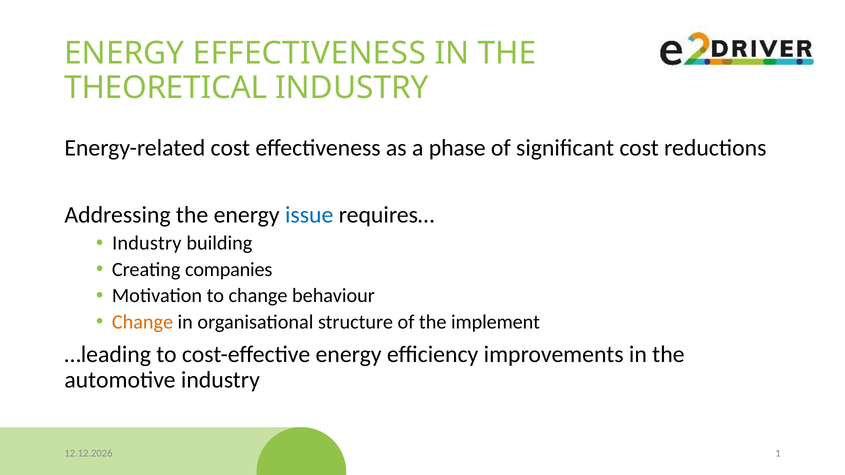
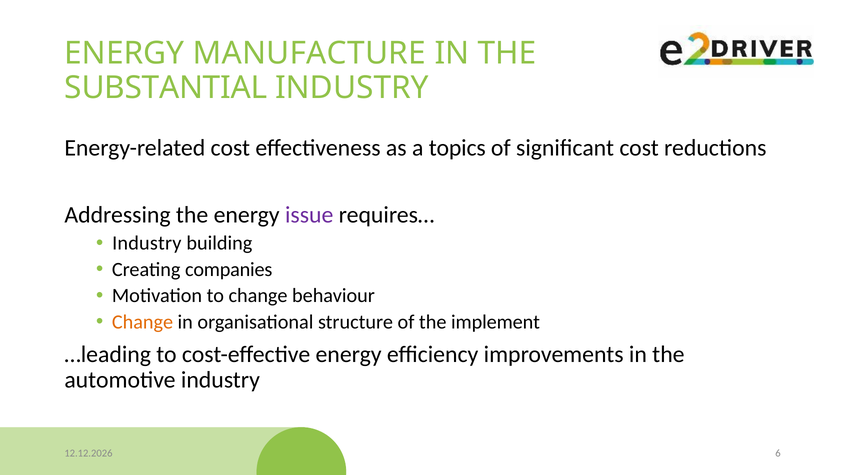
ENERGY EFFECTIVENESS: EFFECTIVENESS -> MANUFACTURE
THEORETICAL: THEORETICAL -> SUBSTANTIAL
phase: phase -> topics
issue colour: blue -> purple
1: 1 -> 6
